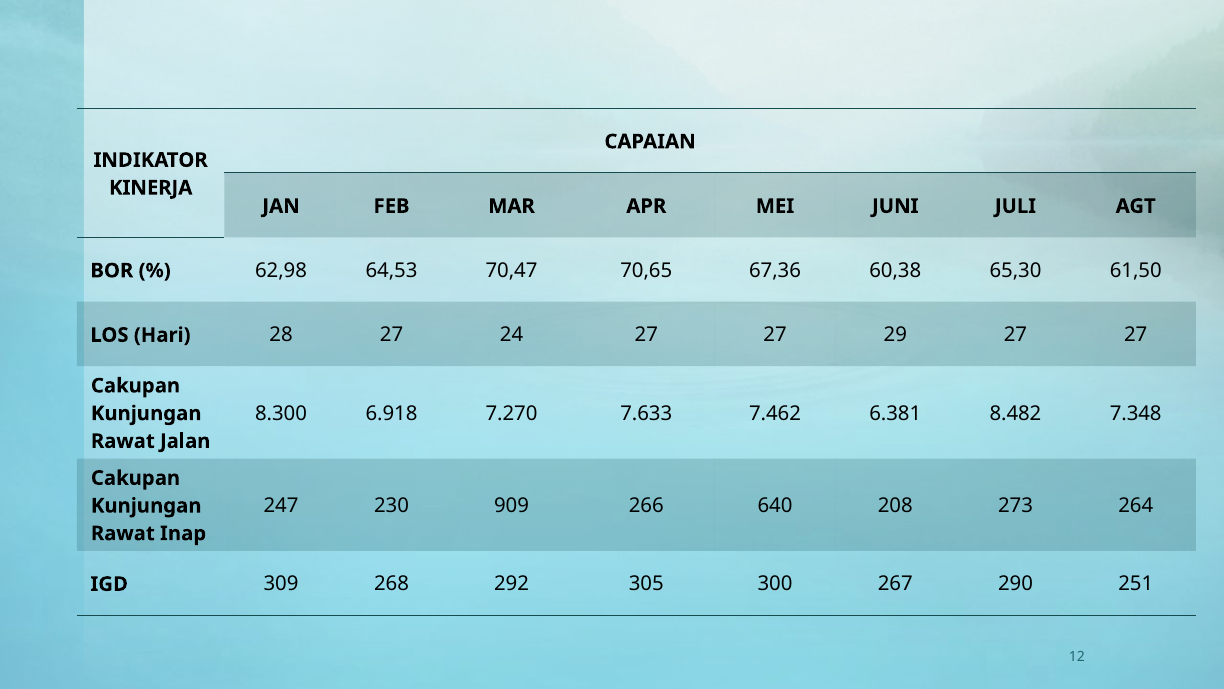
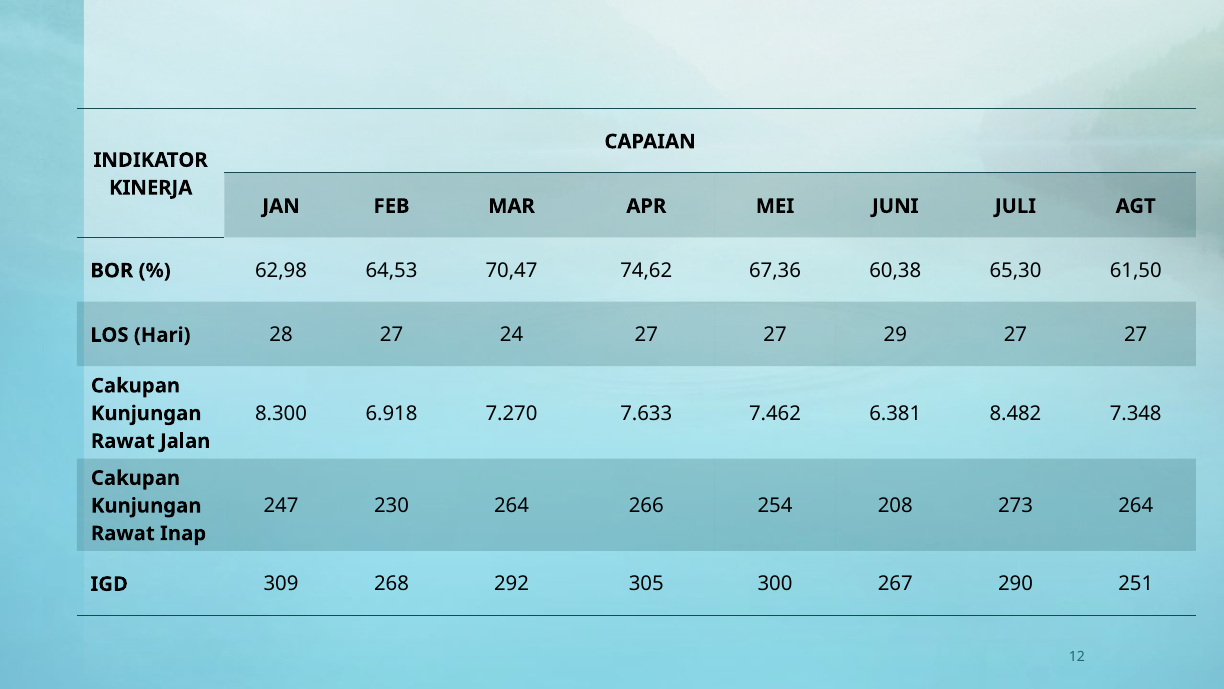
70,65: 70,65 -> 74,62
230 909: 909 -> 264
640: 640 -> 254
